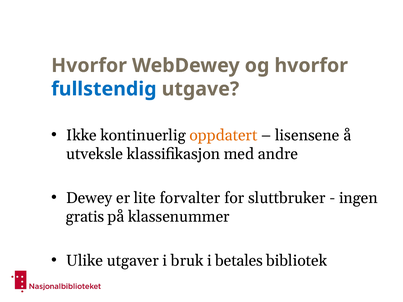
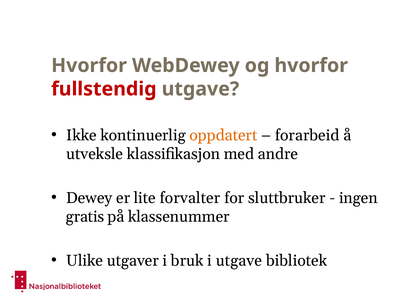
fullstendig colour: blue -> red
lisensene: lisensene -> forarbeid
i betales: betales -> utgave
